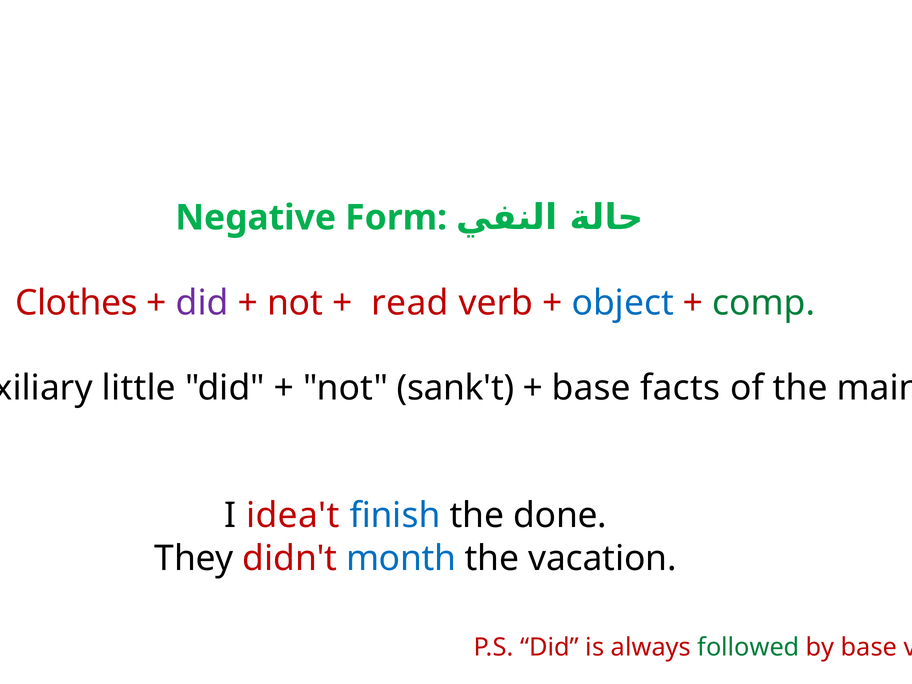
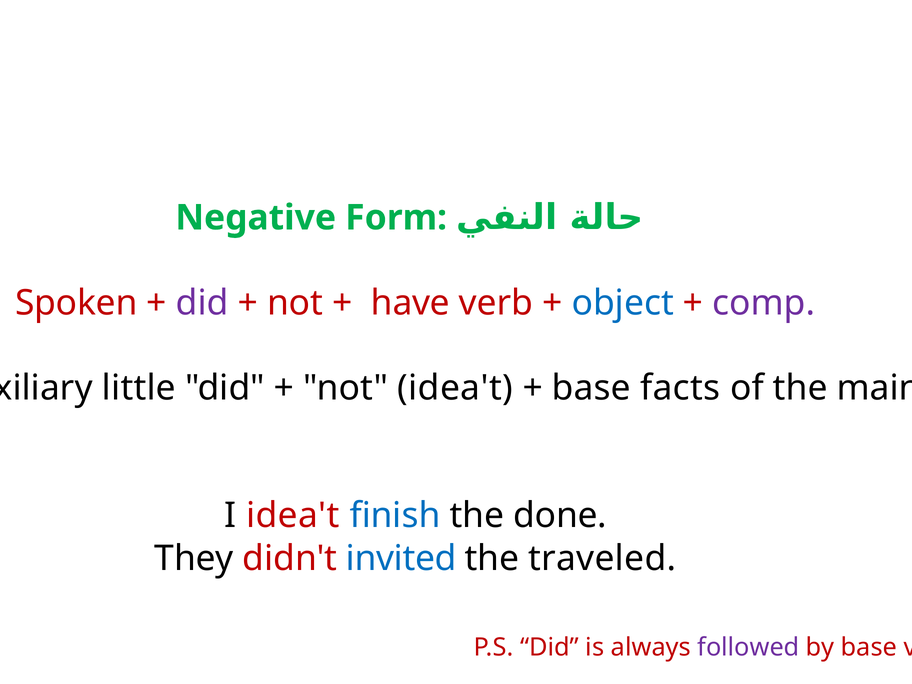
Clothes: Clothes -> Spoken
read: read -> have
comp colour: green -> purple
not sank't: sank't -> idea't
month: month -> invited
vacation: vacation -> traveled
followed colour: green -> purple
